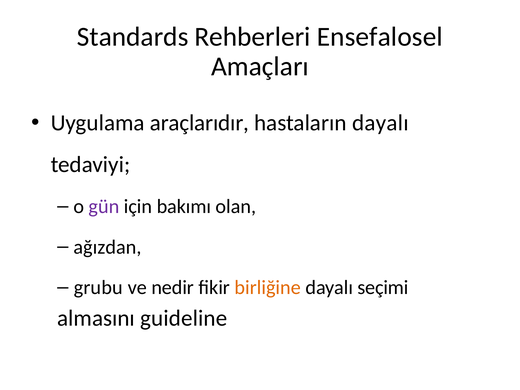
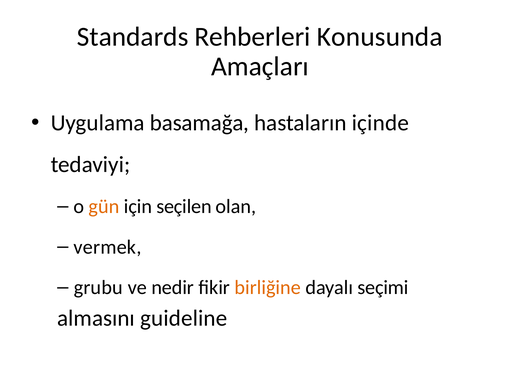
Ensefalosel: Ensefalosel -> Konusunda
araçlarıdır: araçlarıdır -> basamağa
hastaların dayalı: dayalı -> içinde
gün colour: purple -> orange
bakımı: bakımı -> seçilen
ağızdan: ağızdan -> vermek
